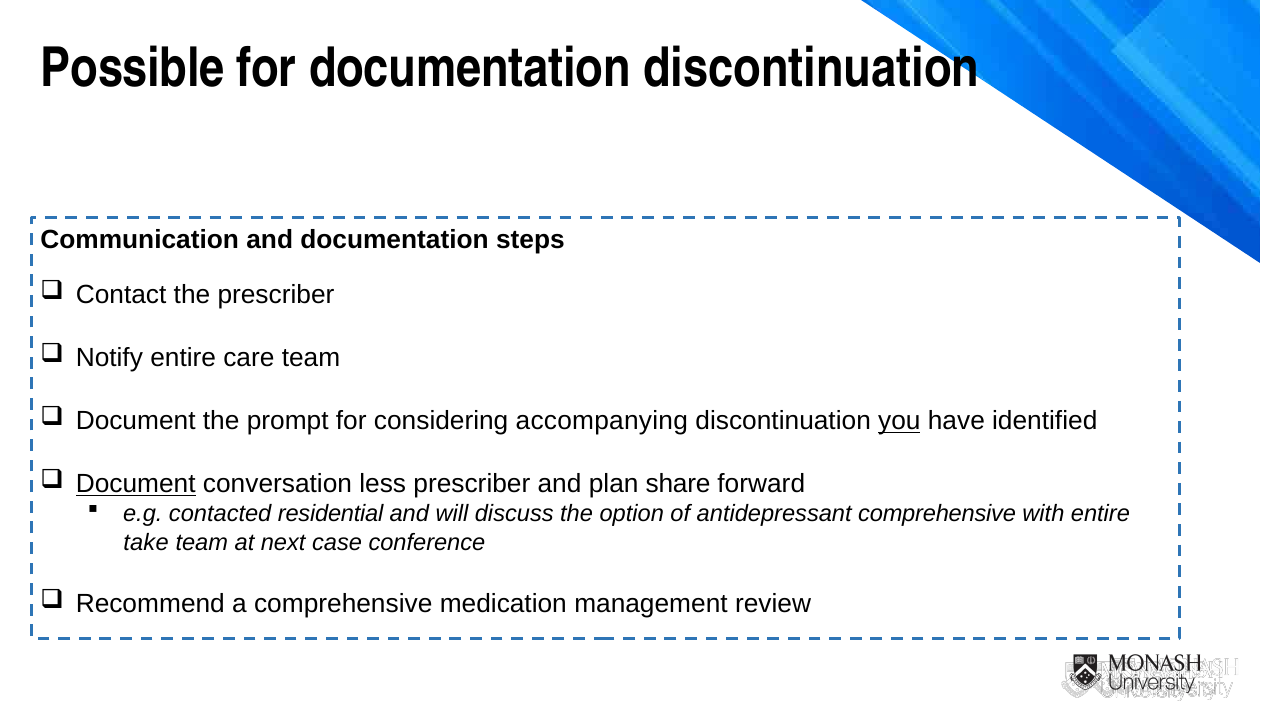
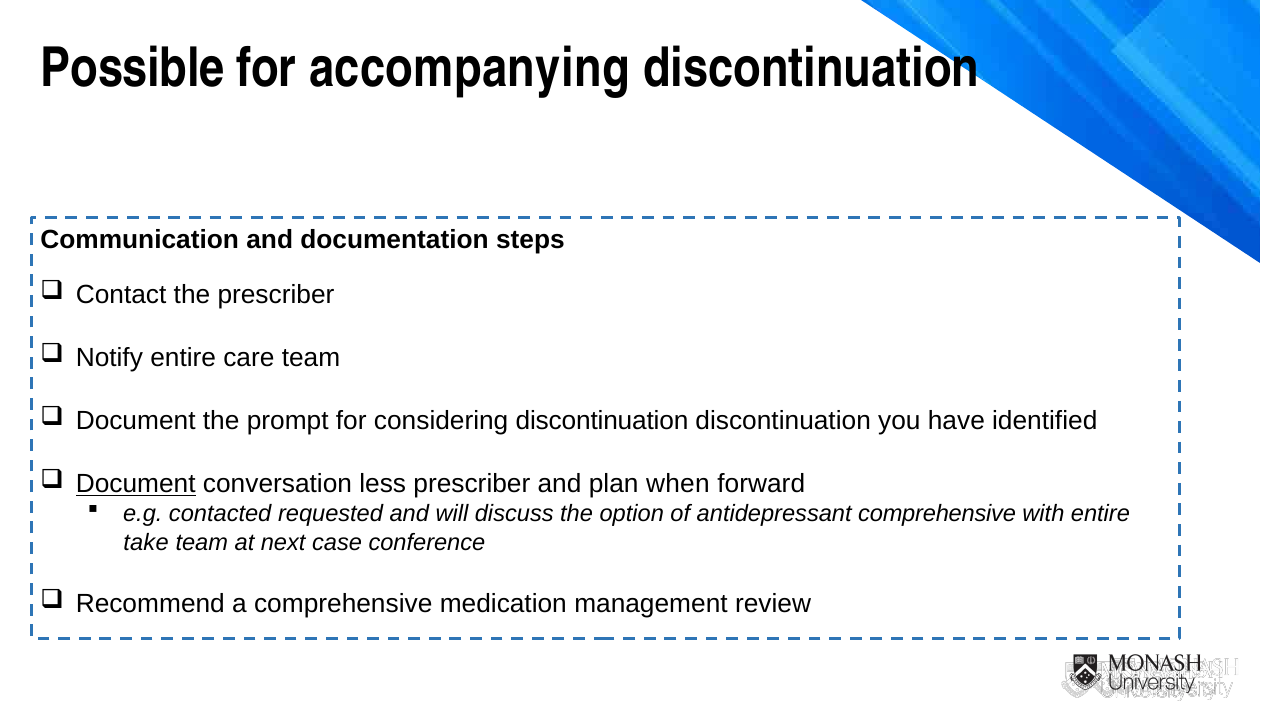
for documentation: documentation -> accompanying
considering accompanying: accompanying -> discontinuation
you underline: present -> none
share: share -> when
residential: residential -> requested
